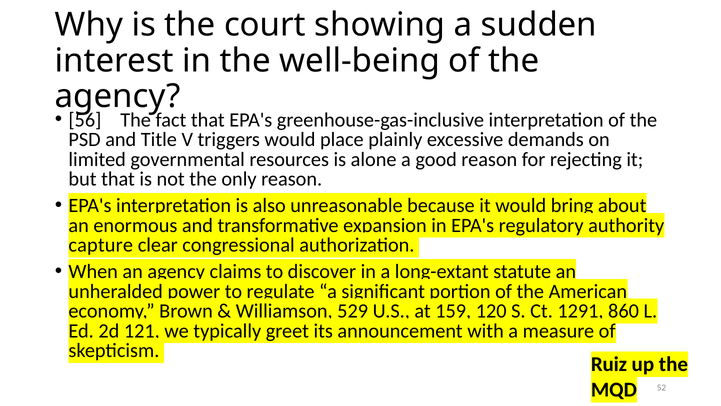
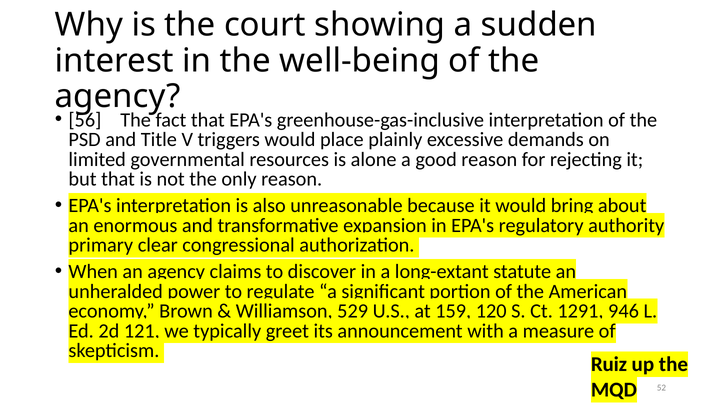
capture: capture -> primary
860: 860 -> 946
